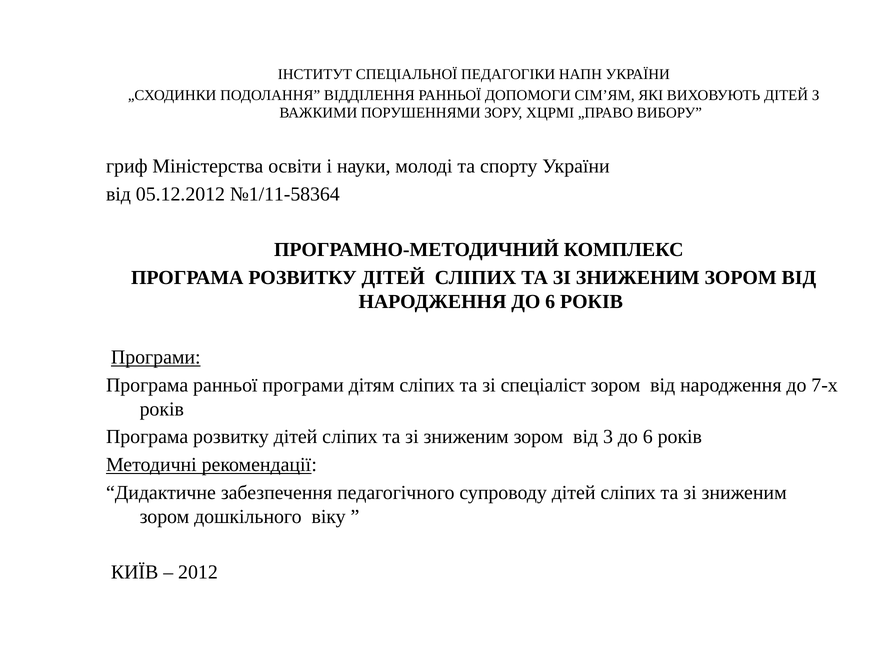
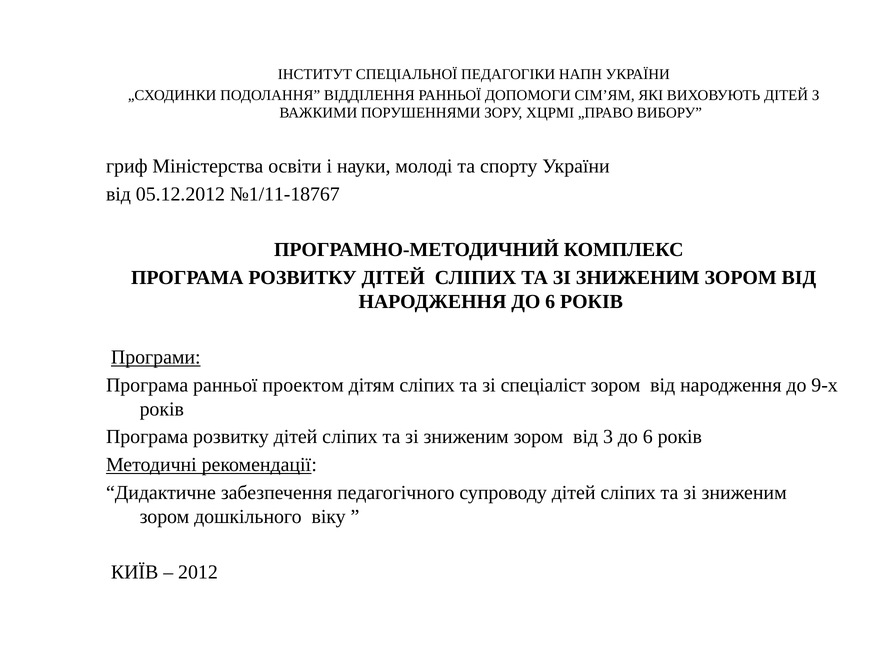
№1/11-58364: №1/11-58364 -> №1/11-18767
ранньої програми: програми -> проектом
7-х: 7-х -> 9-х
